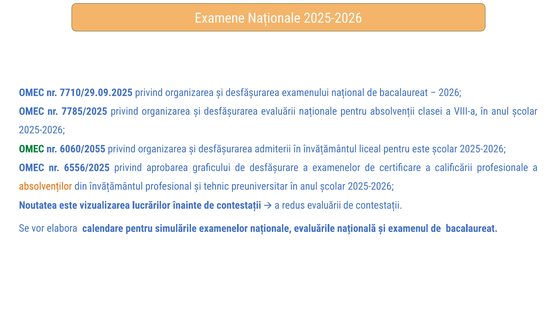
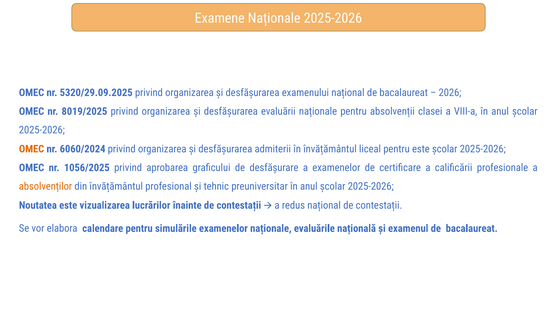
7710/29.09.2025: 7710/29.09.2025 -> 5320/29.09.2025
7785/2025: 7785/2025 -> 8019/2025
OMEC at (32, 149) colour: green -> orange
6060/2055: 6060/2055 -> 6060/2024
6556/2025: 6556/2025 -> 1056/2025
redus evaluării: evaluării -> național
